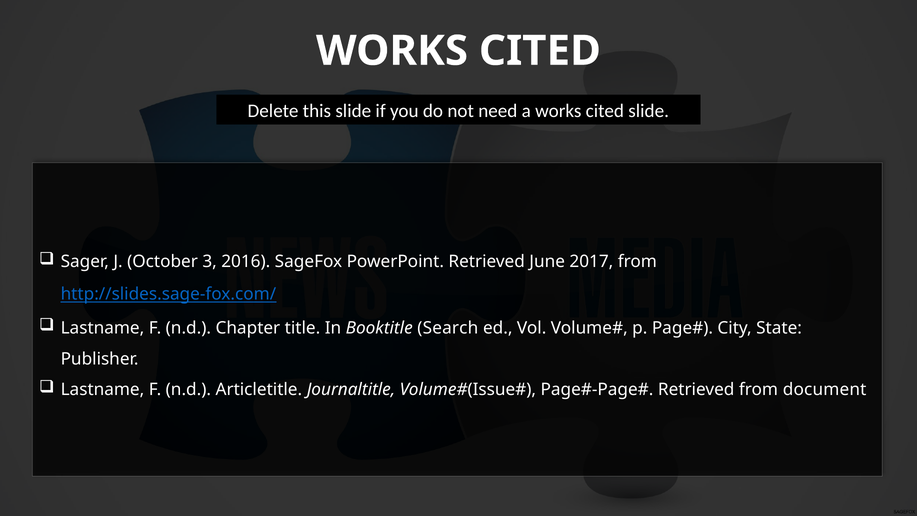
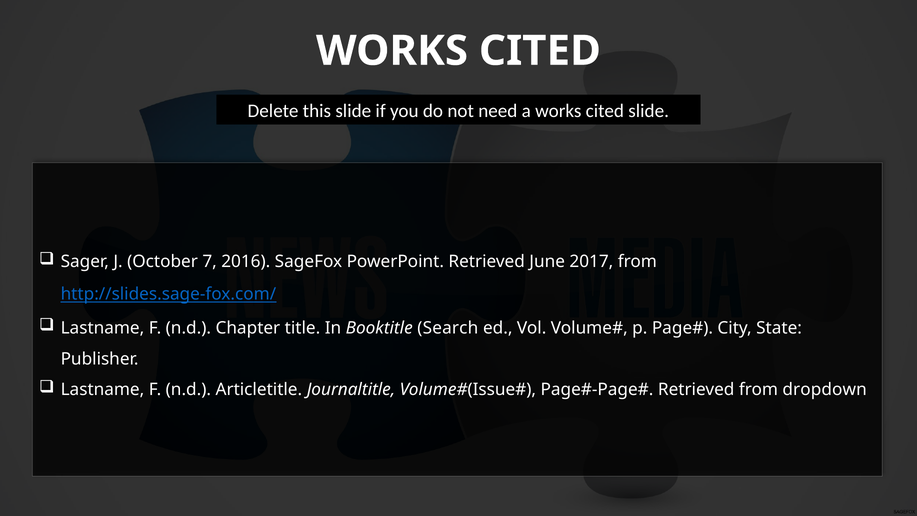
3: 3 -> 7
document: document -> dropdown
